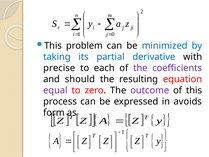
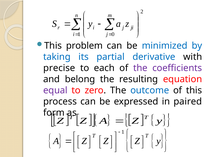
should: should -> belong
outcome colour: purple -> blue
avoids: avoids -> paired
